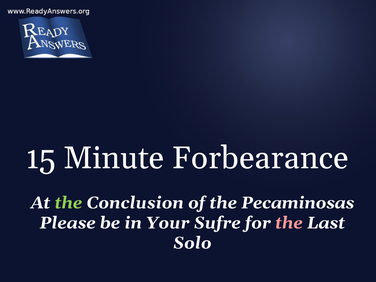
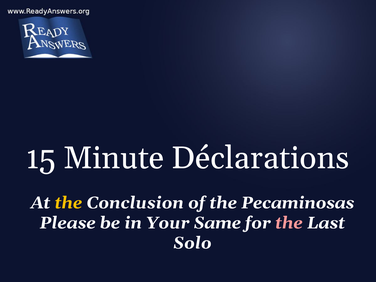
Forbearance: Forbearance -> Déclarations
the at (68, 203) colour: light green -> yellow
Sufre: Sufre -> Same
